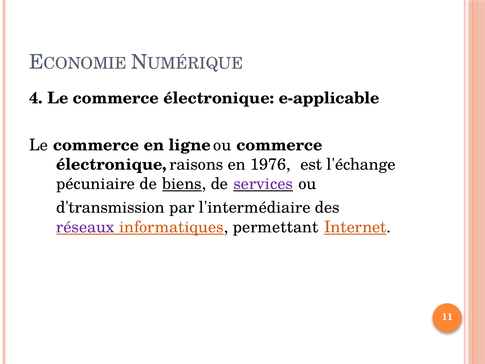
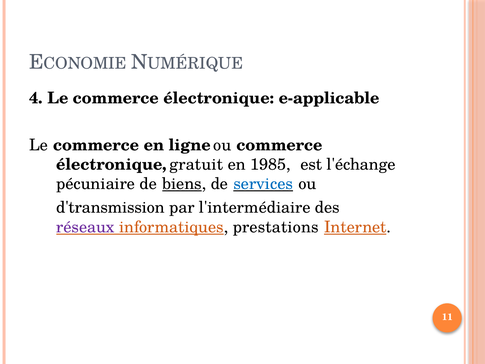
raisons: raisons -> gratuit
1976: 1976 -> 1985
services colour: purple -> blue
permettant: permettant -> prestations
